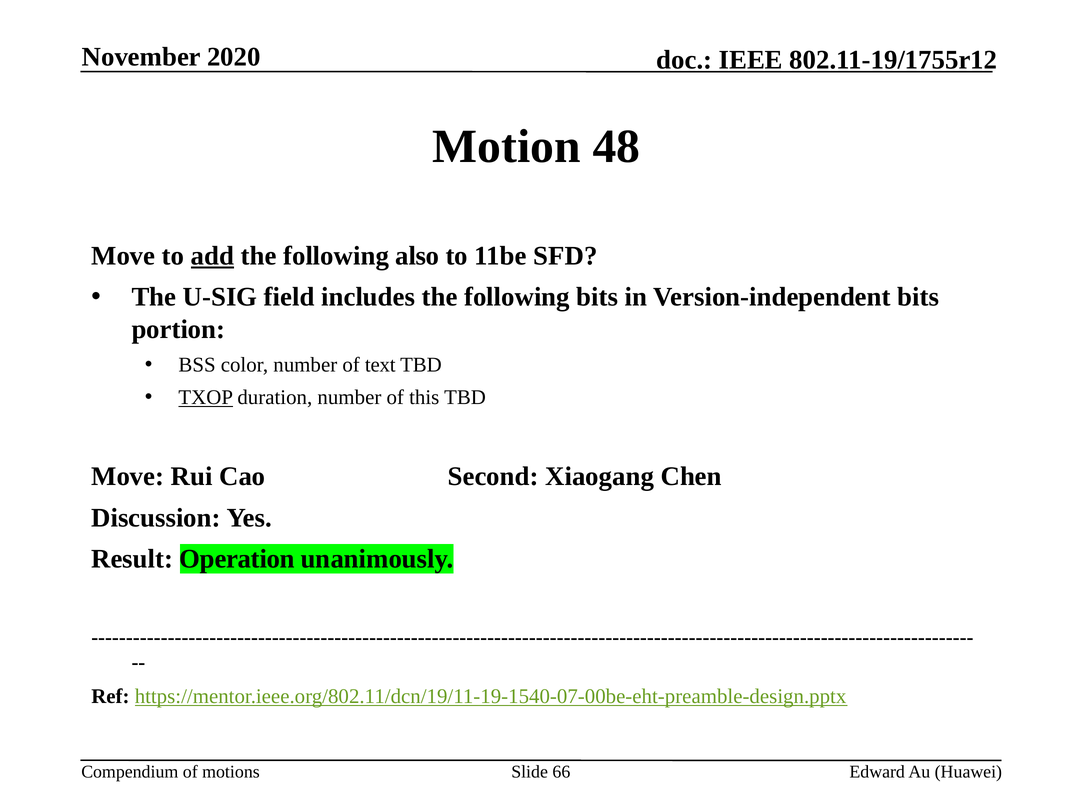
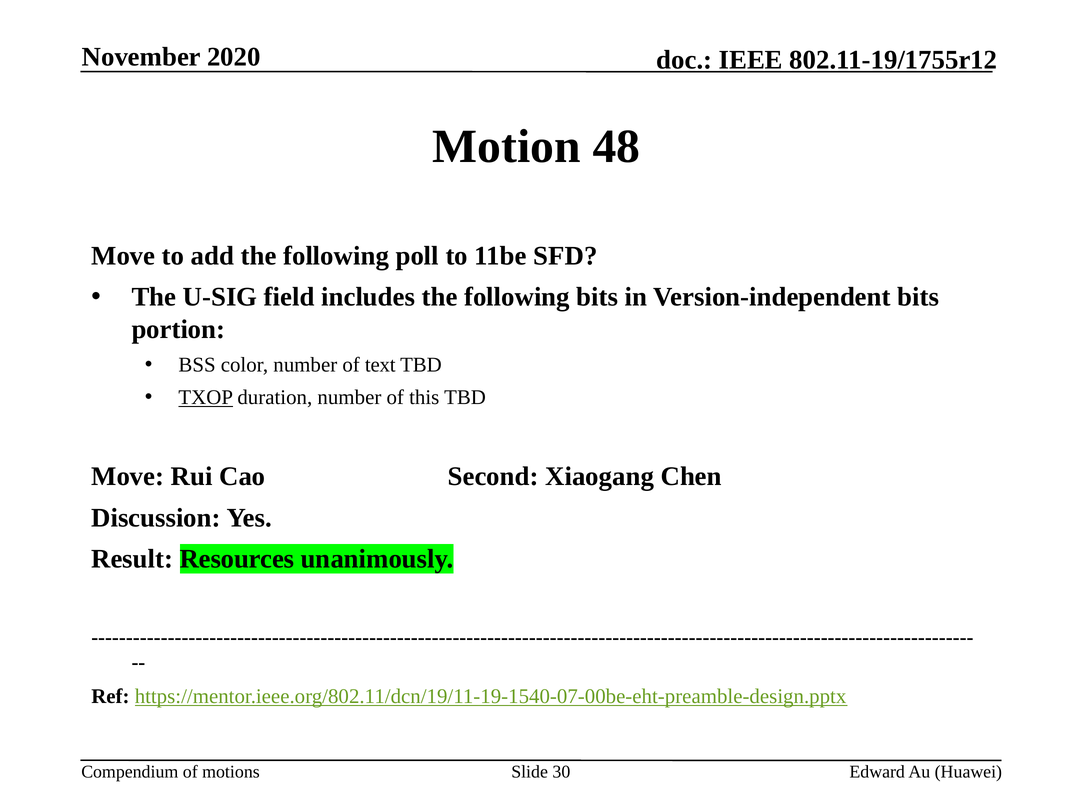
add underline: present -> none
also: also -> poll
Operation: Operation -> Resources
66: 66 -> 30
